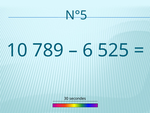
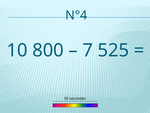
N°5: N°5 -> N°4
789: 789 -> 800
6: 6 -> 7
